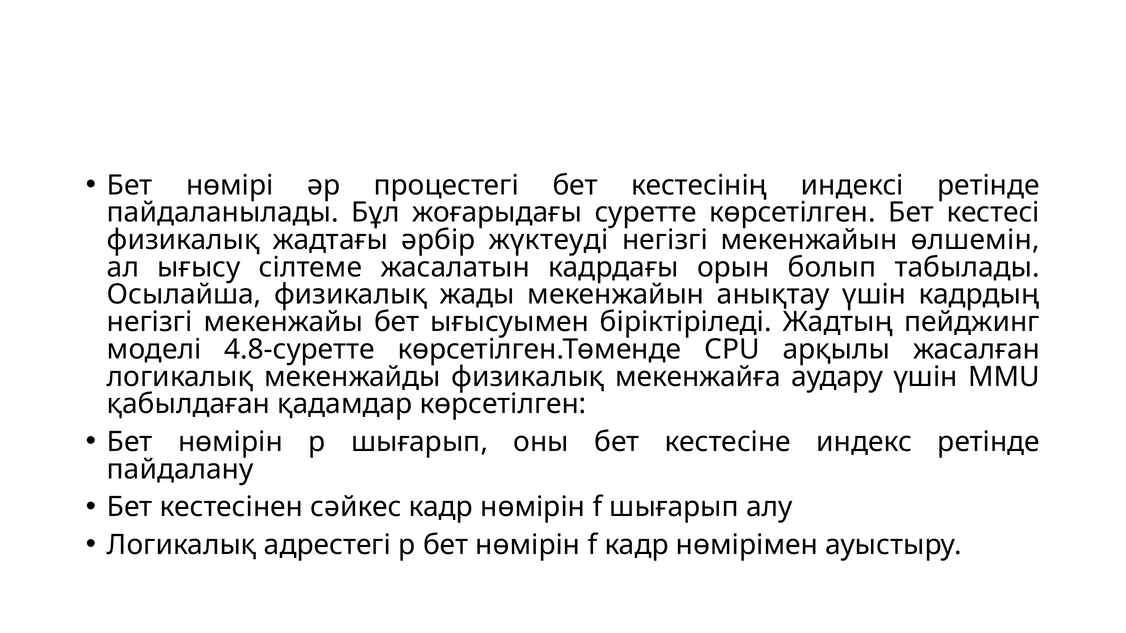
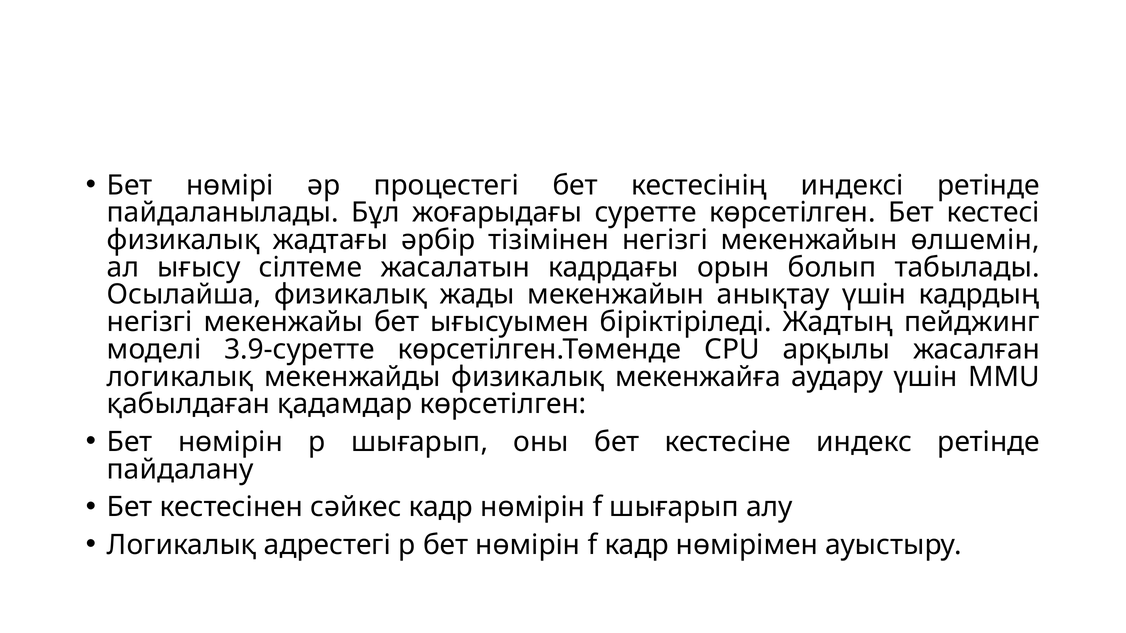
жүктеуді: жүктеуді -> тізімінен
4.8-суретте: 4.8-суретте -> 3.9-суретте
